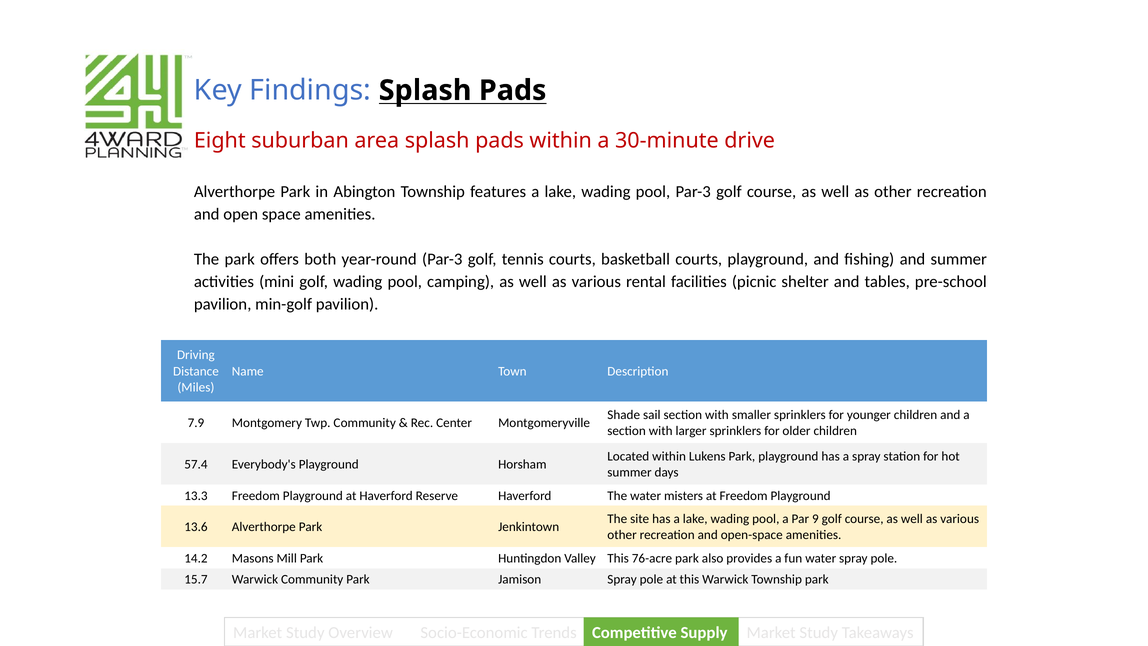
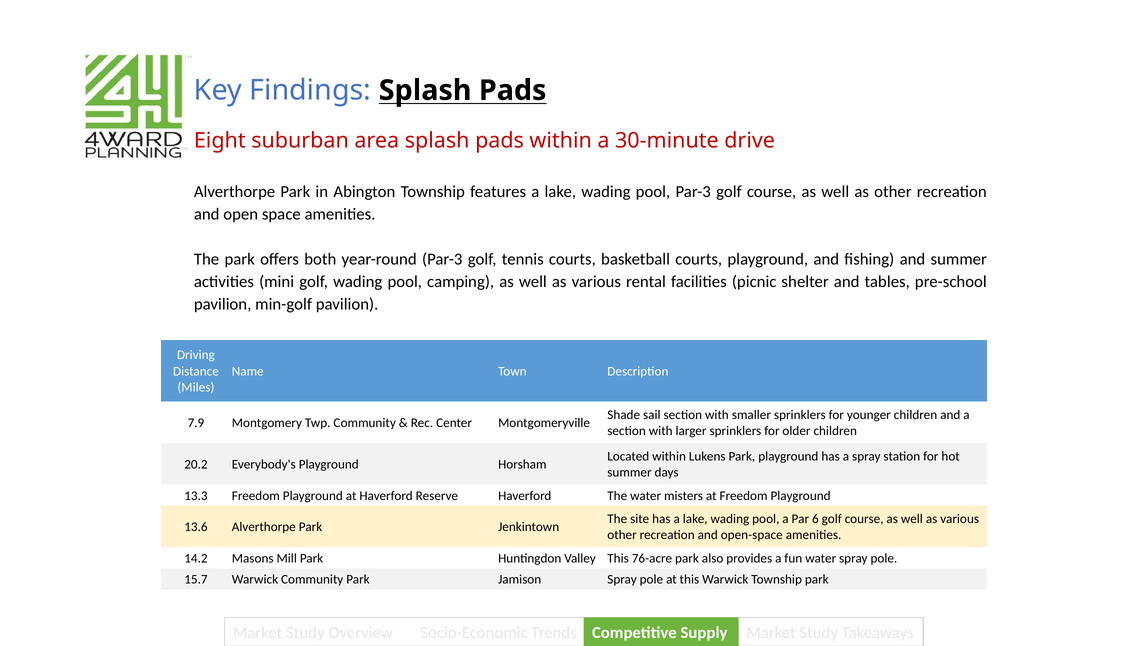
57.4: 57.4 -> 20.2
9: 9 -> 6
